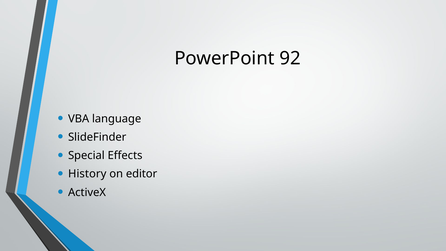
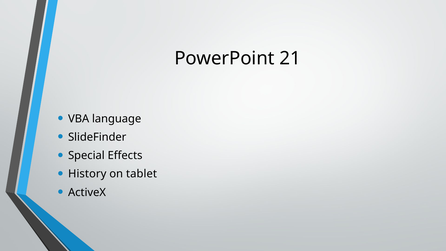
92: 92 -> 21
editor: editor -> tablet
